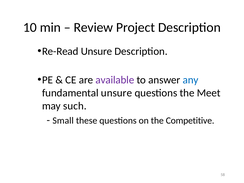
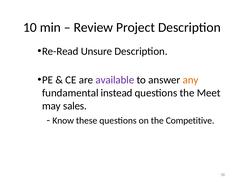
any colour: blue -> orange
fundamental unsure: unsure -> instead
such: such -> sales
Small: Small -> Know
